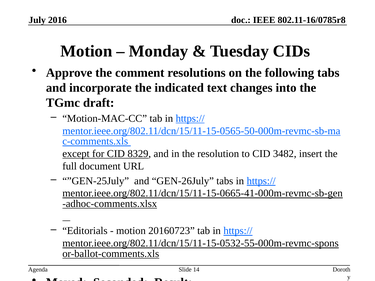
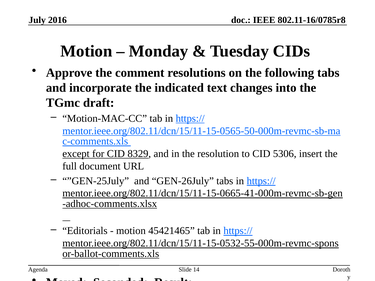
3482: 3482 -> 5306
20160723: 20160723 -> 45421465
